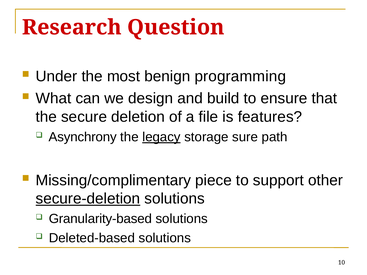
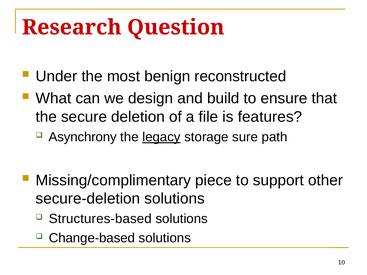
programming: programming -> reconstructed
secure-deletion underline: present -> none
Granularity-based: Granularity-based -> Structures-based
Deleted-based: Deleted-based -> Change-based
